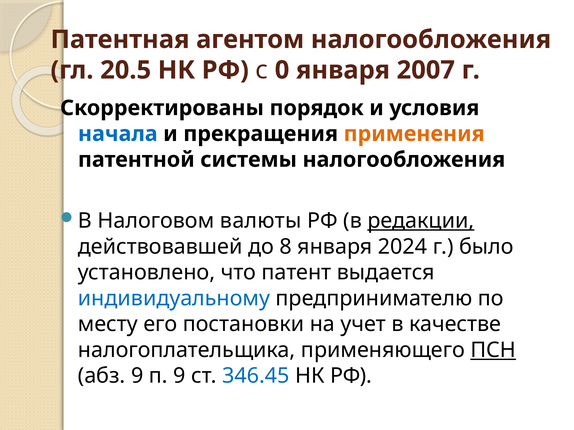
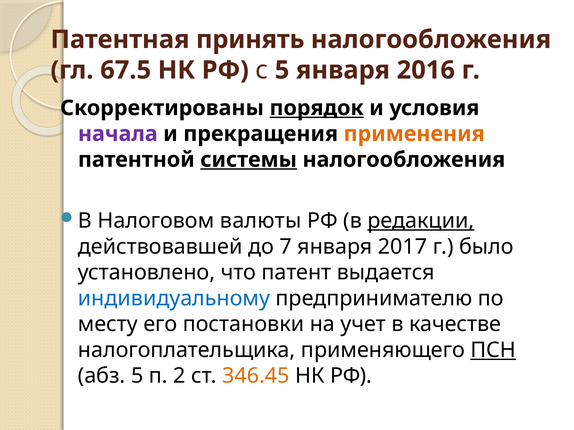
агентом: агентом -> принять
20.5: 20.5 -> 67.5
с 0: 0 -> 5
2007: 2007 -> 2016
порядок underline: none -> present
начала colour: blue -> purple
системы underline: none -> present
8: 8 -> 7
2024: 2024 -> 2017
абз 9: 9 -> 5
п 9: 9 -> 2
346.45 colour: blue -> orange
